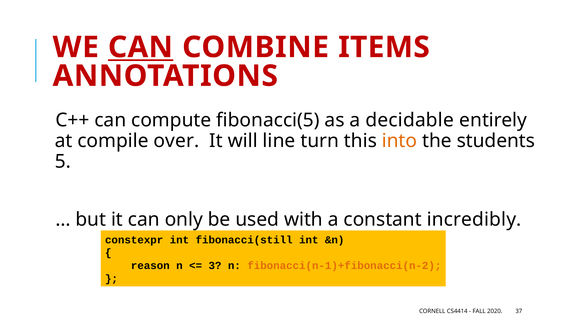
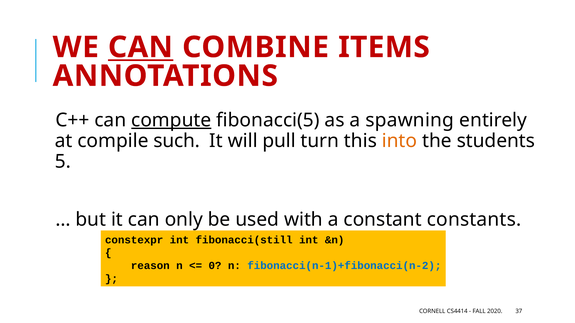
compute underline: none -> present
decidable: decidable -> spawning
over: over -> such
line: line -> pull
incredibly: incredibly -> constants
3: 3 -> 0
fibonacci(n-1)+fibonacci(n-2 colour: orange -> blue
